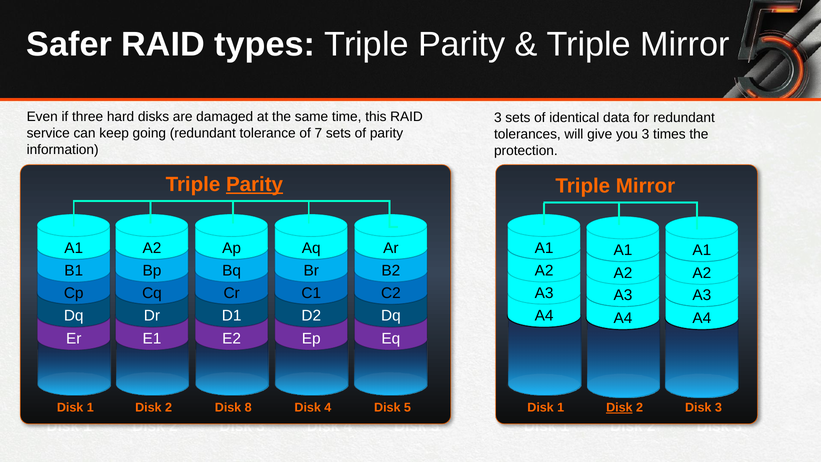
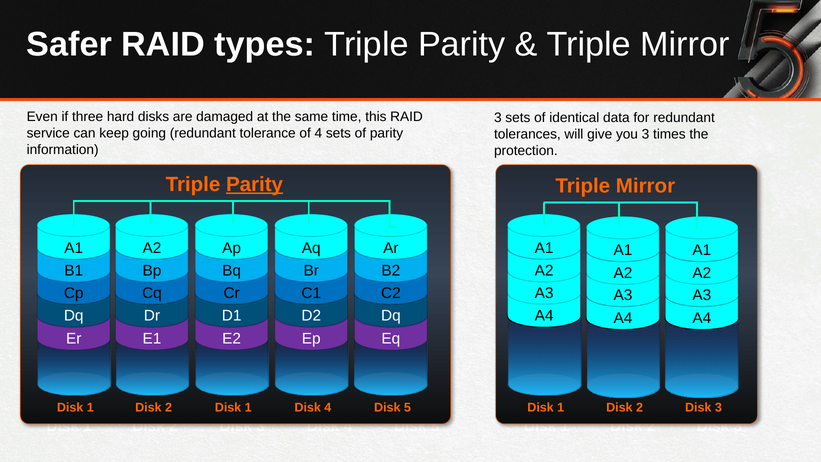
of 7: 7 -> 4
8 at (248, 407): 8 -> 1
Disk at (619, 407) underline: present -> none
